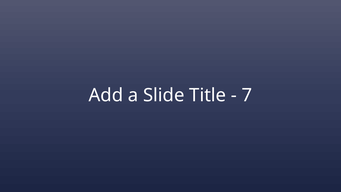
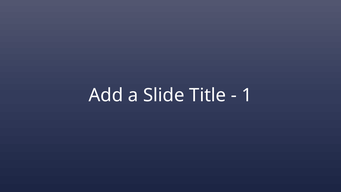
7: 7 -> 1
